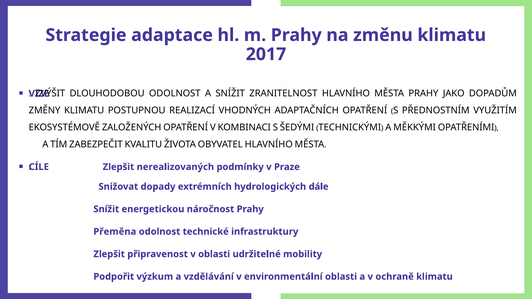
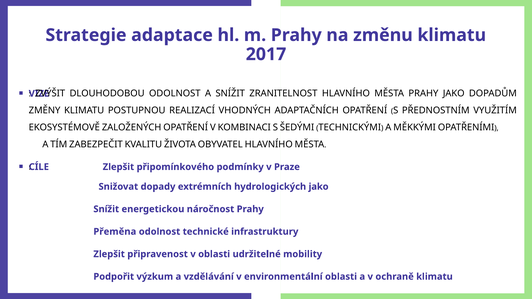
nerealizovaných: nerealizovaných -> připomínkového
hydrologických dále: dále -> jako
